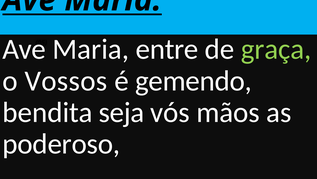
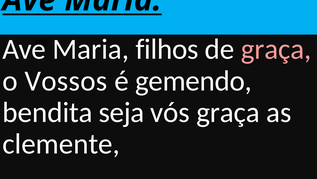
entre: entre -> filhos
graça at (276, 49) colour: light green -> pink
vós mãos: mãos -> graça
poderoso: poderoso -> clemente
